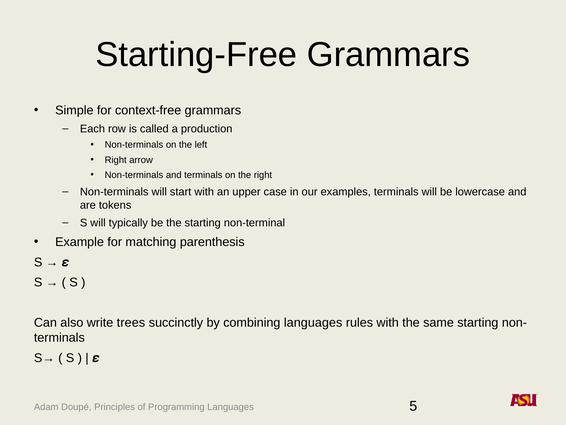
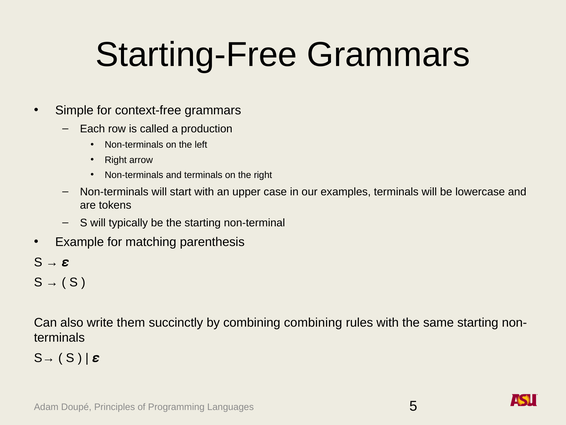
trees: trees -> them
combining languages: languages -> combining
